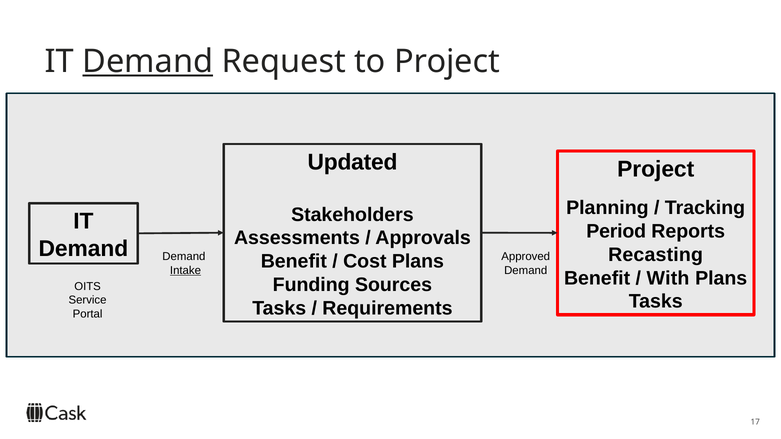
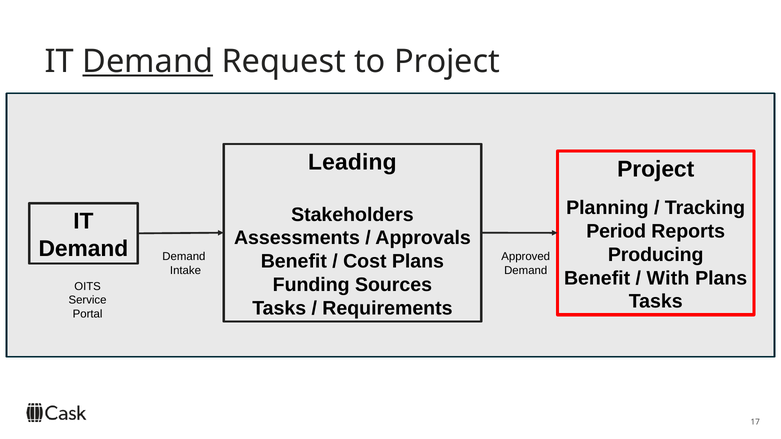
Updated: Updated -> Leading
Recasting: Recasting -> Producing
Intake underline: present -> none
